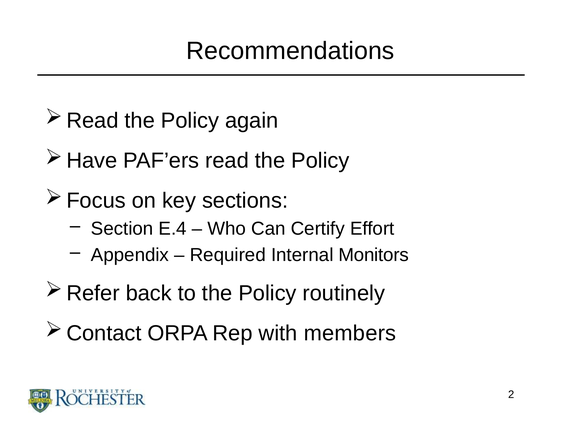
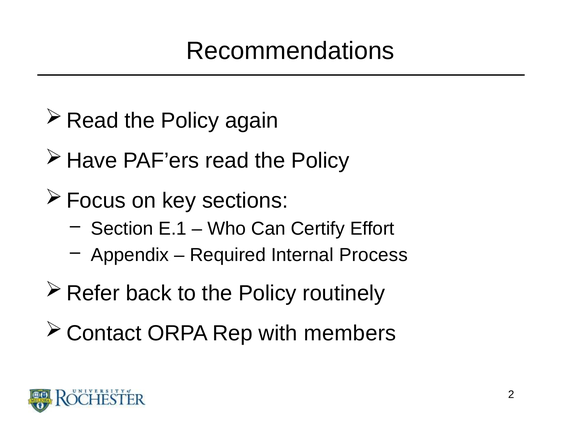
E.4: E.4 -> E.1
Monitors: Monitors -> Process
